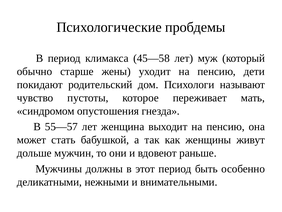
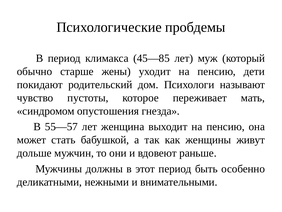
45—58: 45—58 -> 45—85
